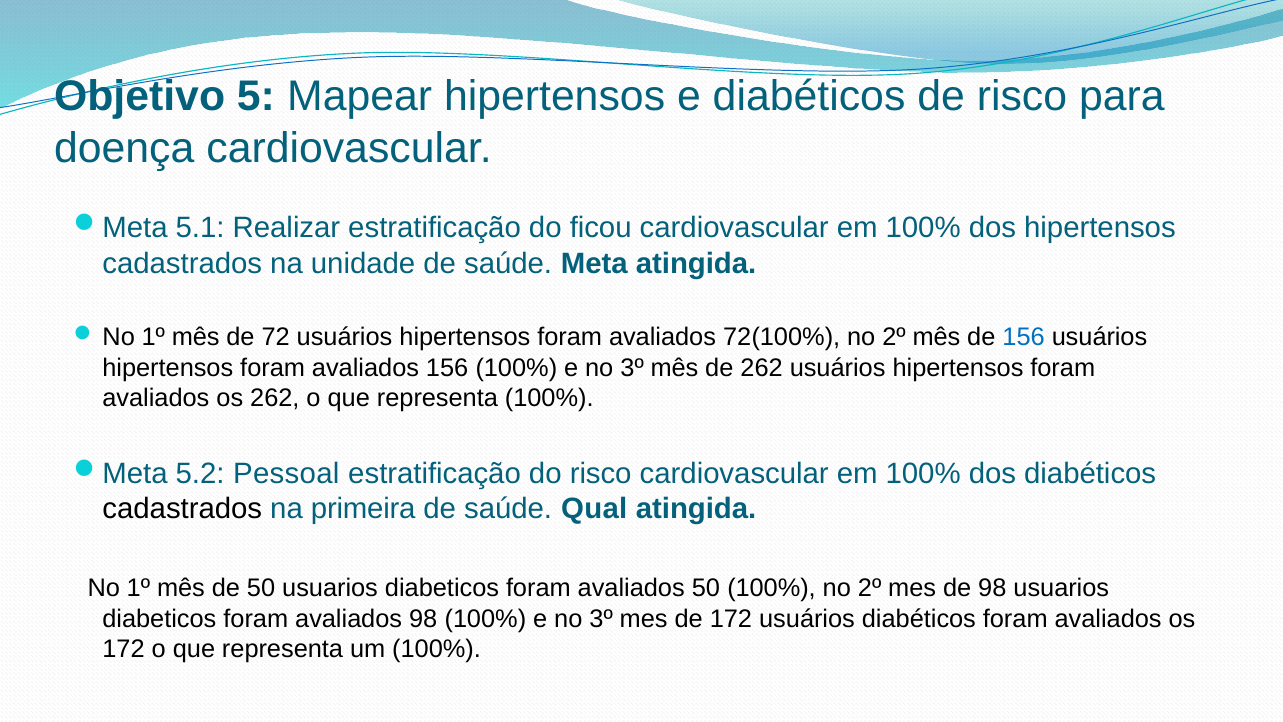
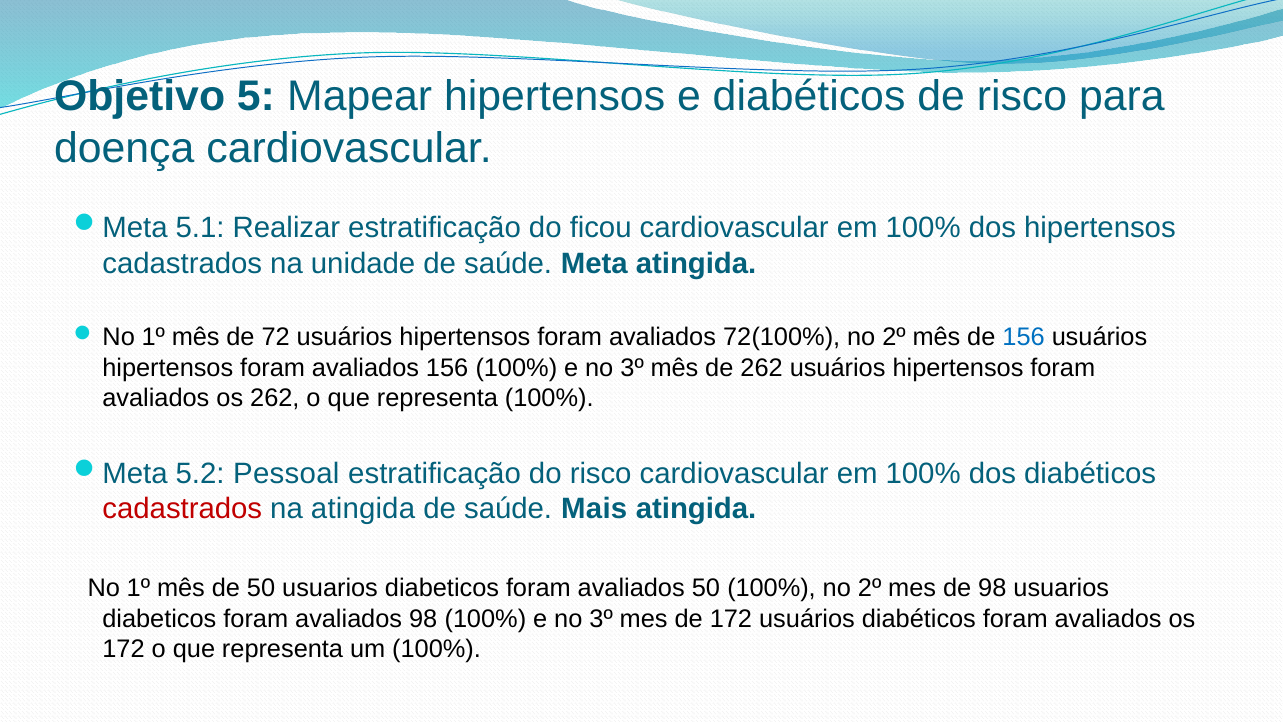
cadastrados at (182, 509) colour: black -> red
na primeira: primeira -> atingida
Qual: Qual -> Mais
